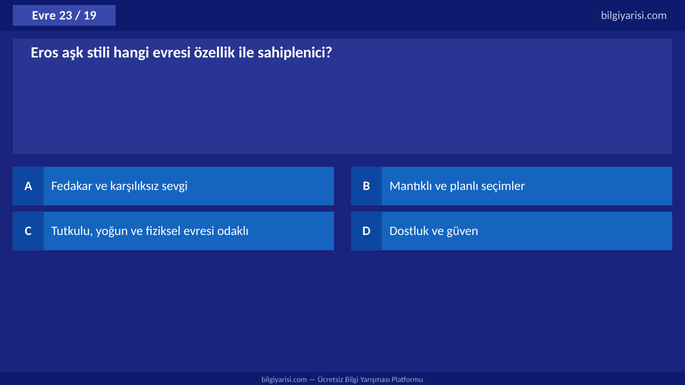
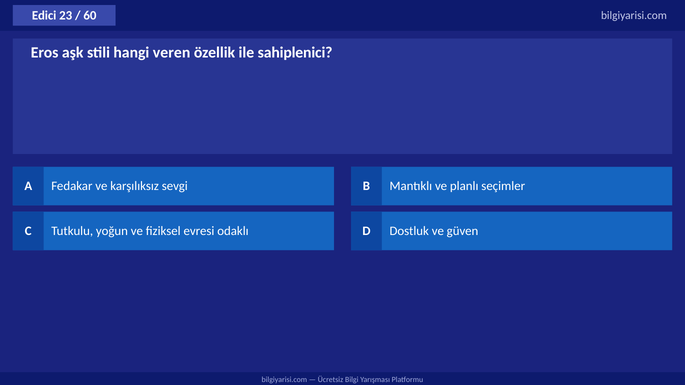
Evre: Evre -> Edici
19: 19 -> 60
hangi evresi: evresi -> veren
